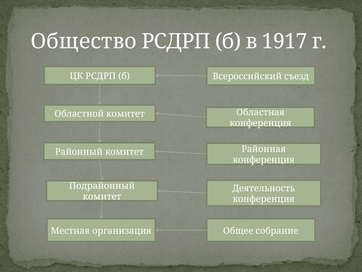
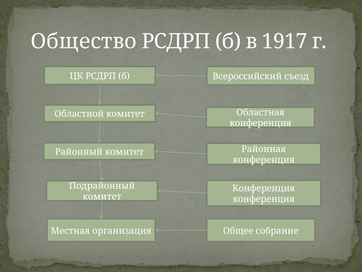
Деятельность at (264, 188): Деятельность -> Конференция
